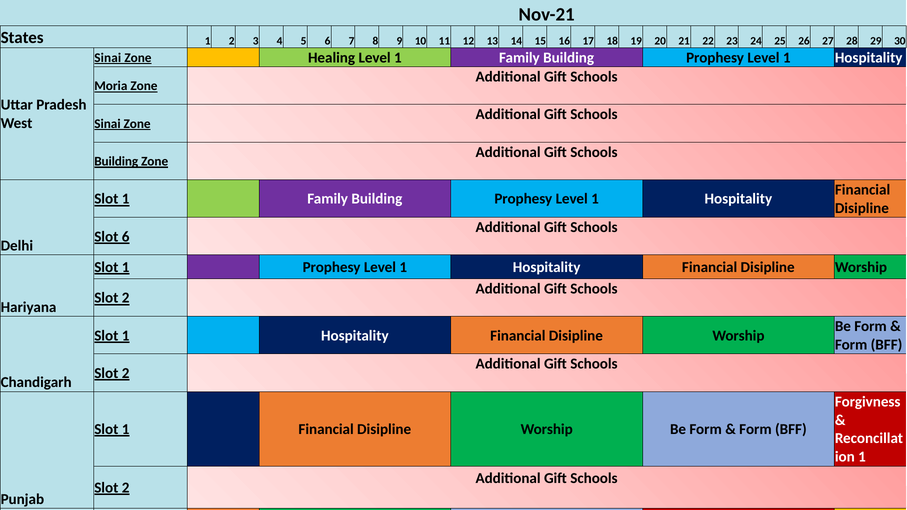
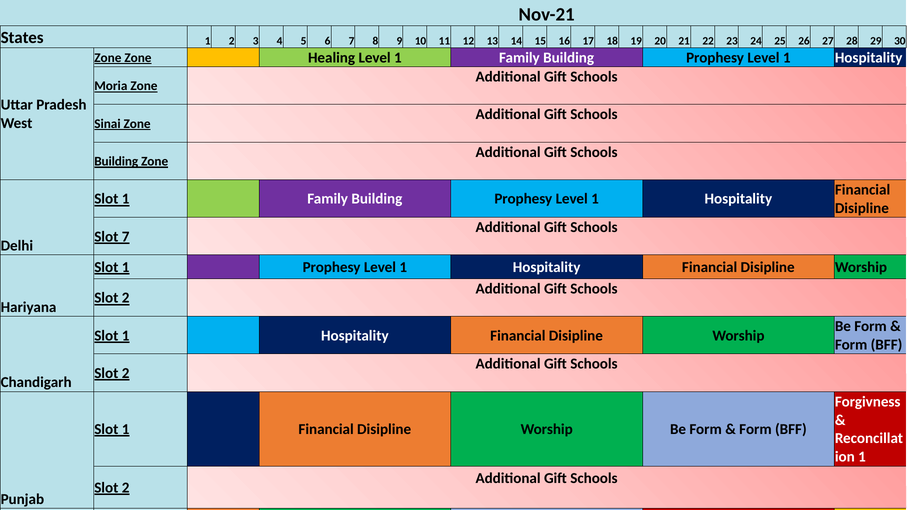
Sinai at (108, 58): Sinai -> Zone
Slot 6: 6 -> 7
